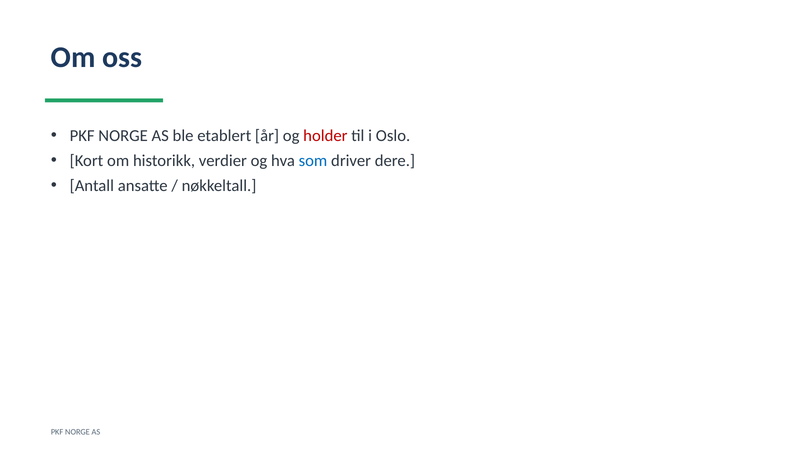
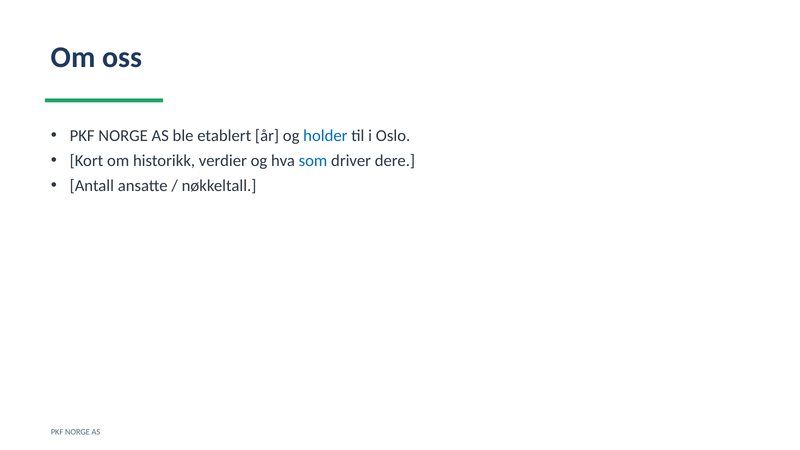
holder colour: red -> blue
